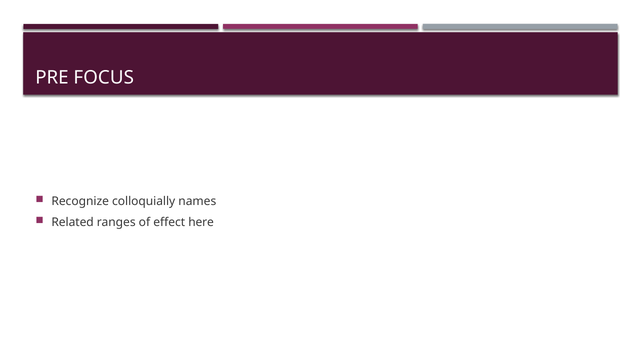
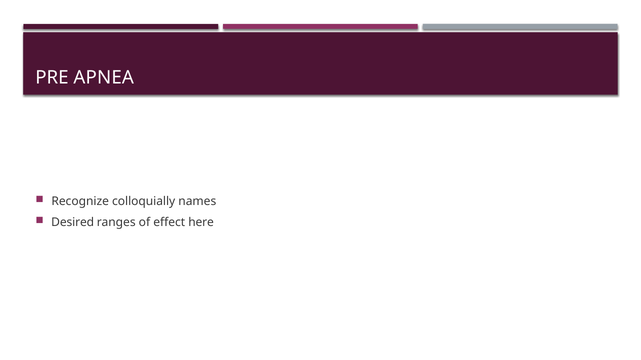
FOCUS: FOCUS -> APNEA
Related: Related -> Desired
